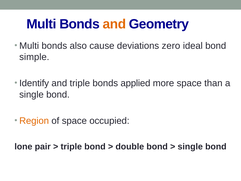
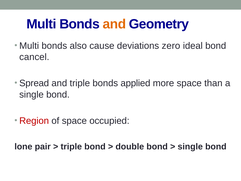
simple: simple -> cancel
Identify: Identify -> Spread
Region colour: orange -> red
